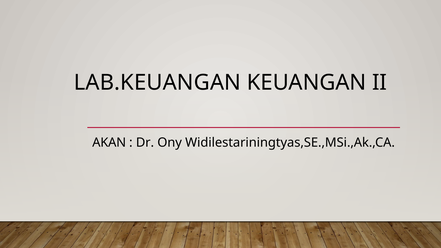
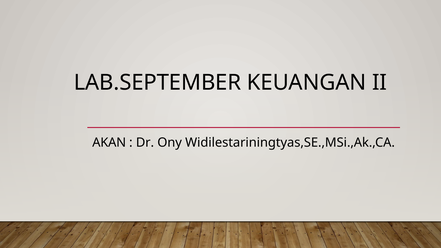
LAB.KEUANGAN: LAB.KEUANGAN -> LAB.SEPTEMBER
